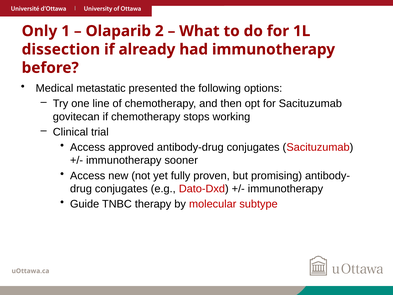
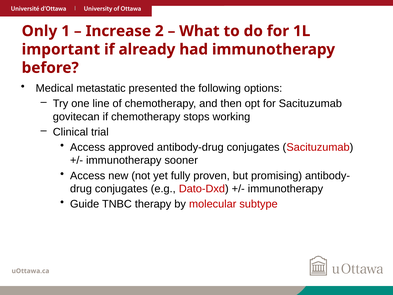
Olaparib: Olaparib -> Increase
dissection: dissection -> important
